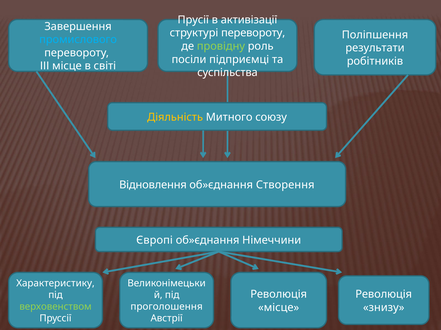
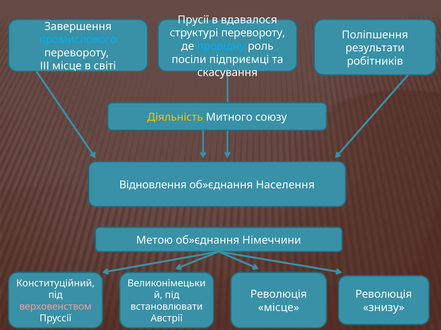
активізації: активізації -> вдавалося
провідну colour: light green -> light blue
суспільства: суспільства -> скасування
Створення: Створення -> Населення
Європі: Європі -> Метою
Характеристику: Характеристику -> Конституційний
верховенством colour: light green -> pink
проголошення: проголошення -> встановлювати
